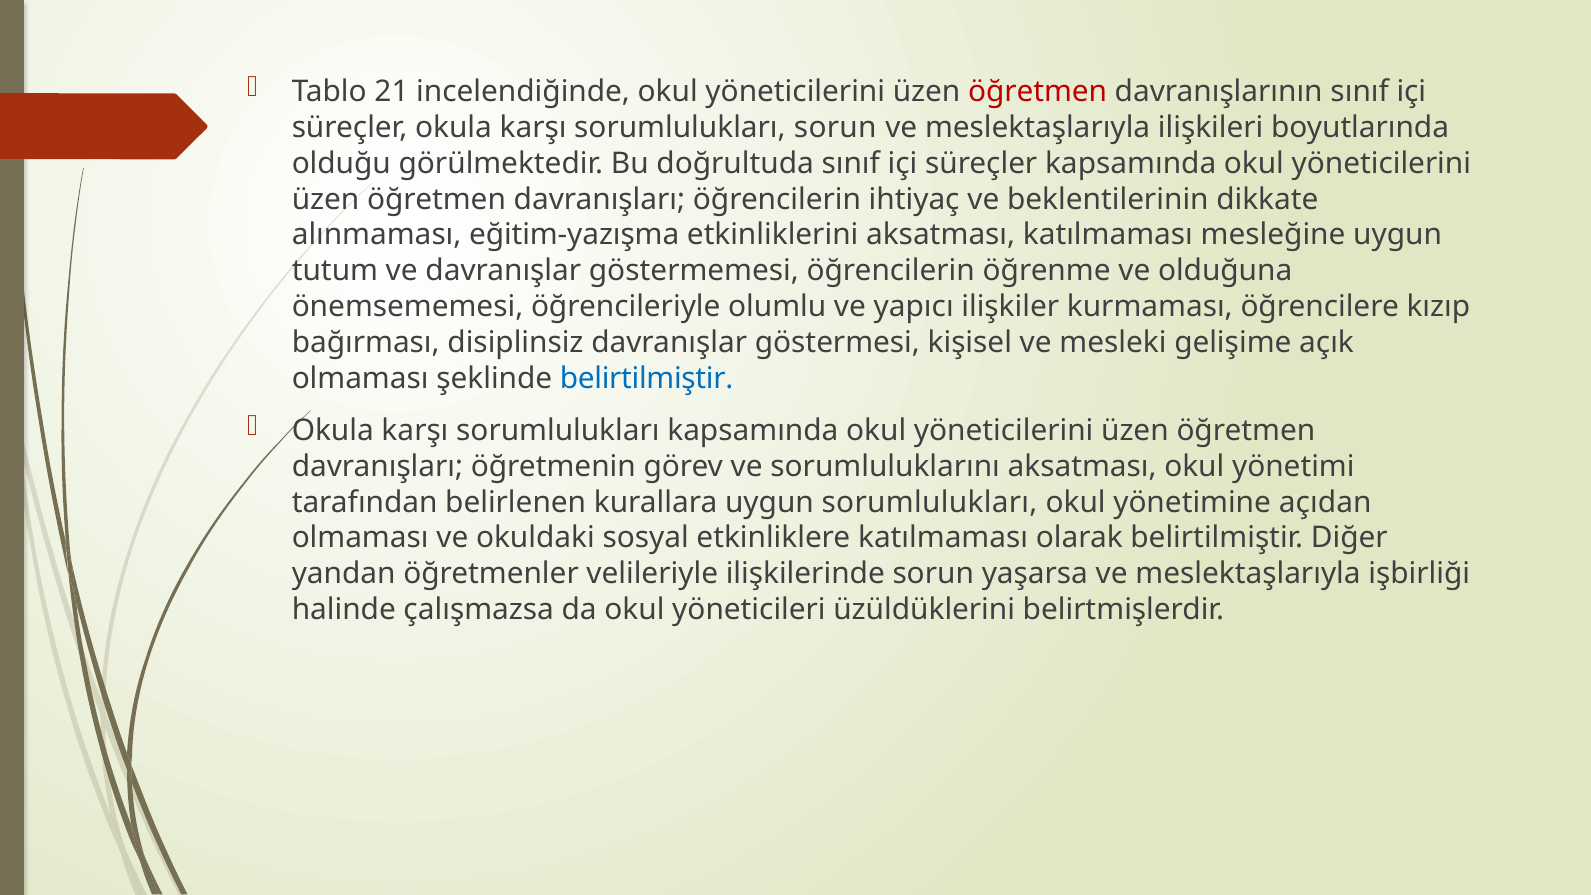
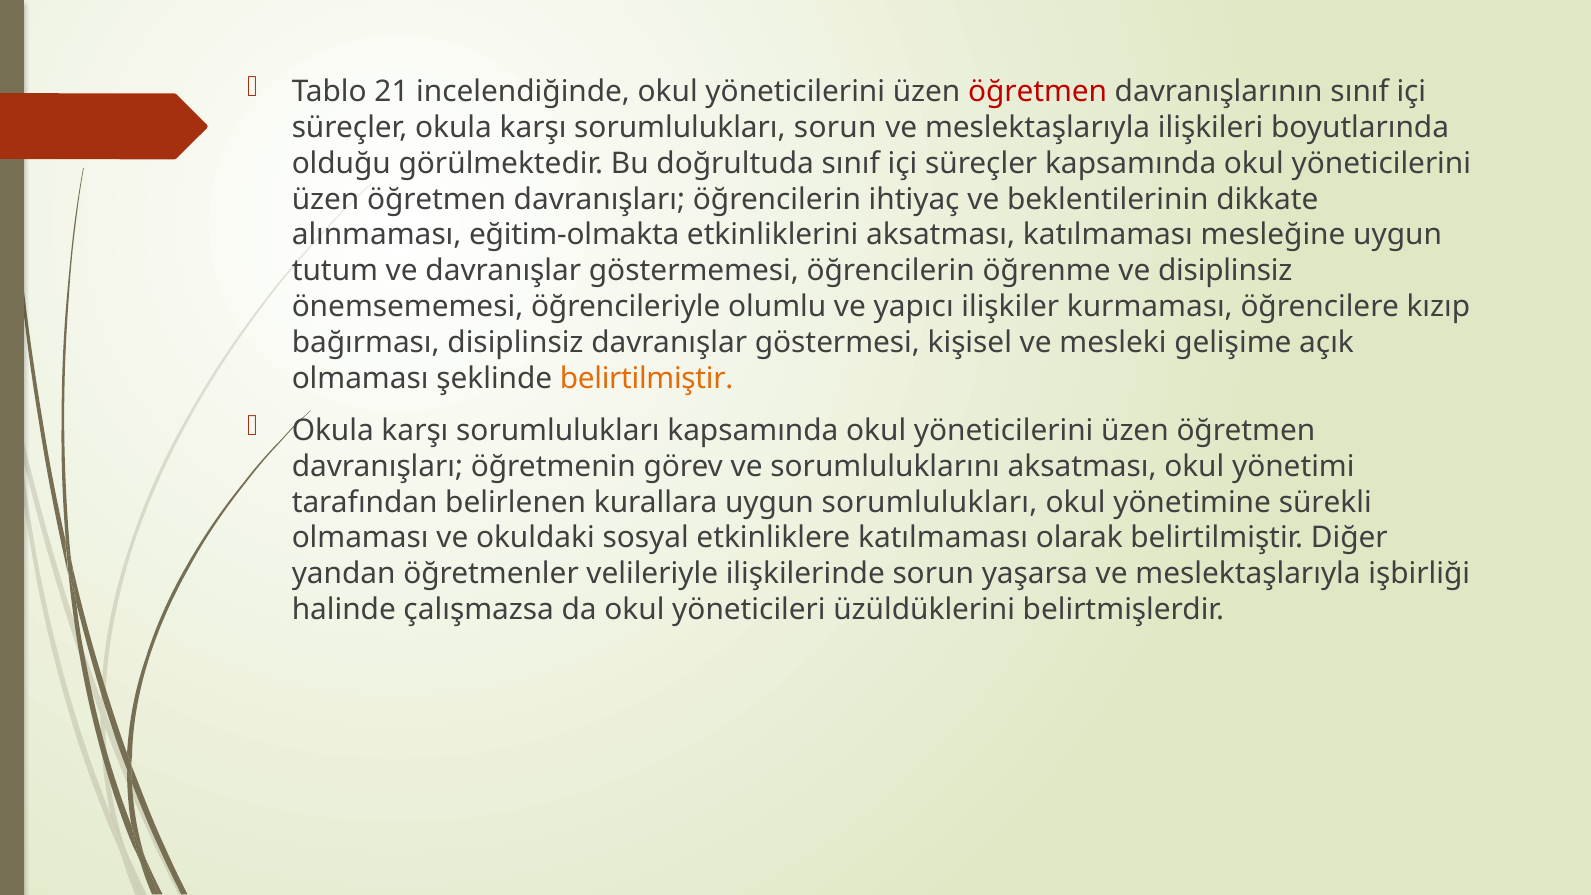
eğitim-yazışma: eğitim-yazışma -> eğitim-olmakta
ve olduğuna: olduğuna -> disiplinsiz
belirtilmiştir at (647, 378) colour: blue -> orange
açıdan: açıdan -> sürekli
